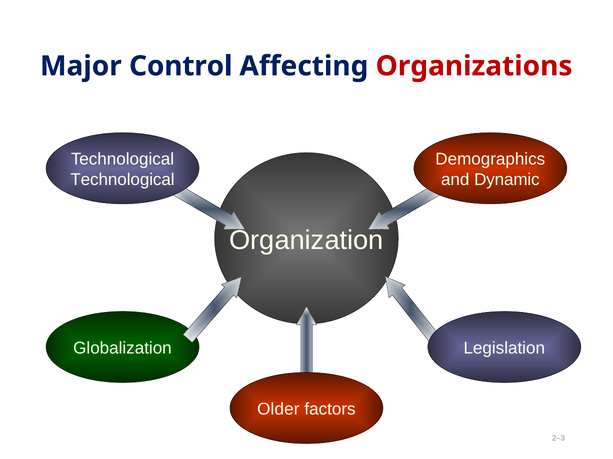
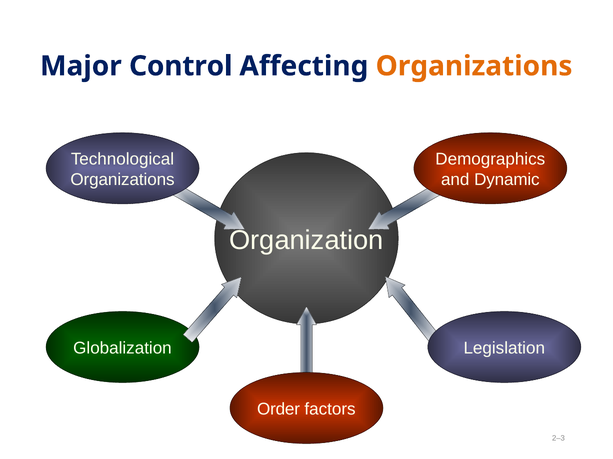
Organizations at (474, 66) colour: red -> orange
Technological at (123, 180): Technological -> Organizations
Older: Older -> Order
